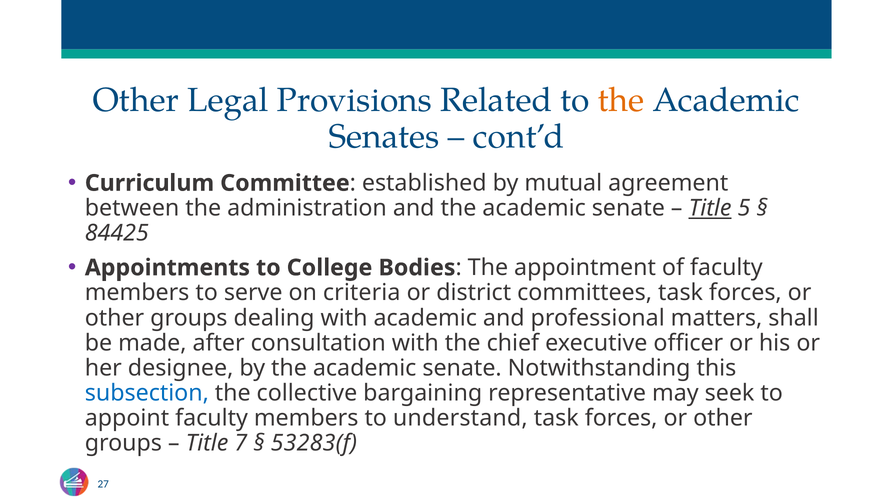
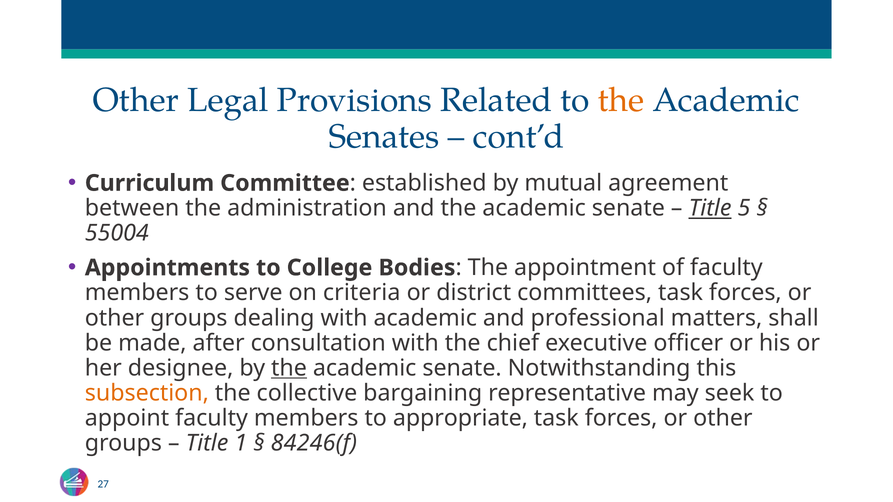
84425: 84425 -> 55004
the at (289, 368) underline: none -> present
subsection colour: blue -> orange
understand: understand -> appropriate
7: 7 -> 1
53283(f: 53283(f -> 84246(f
